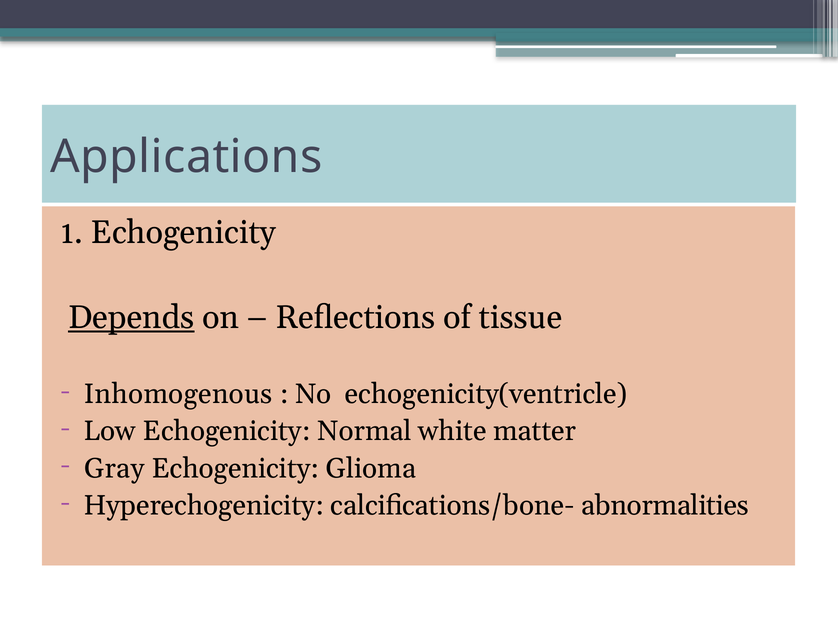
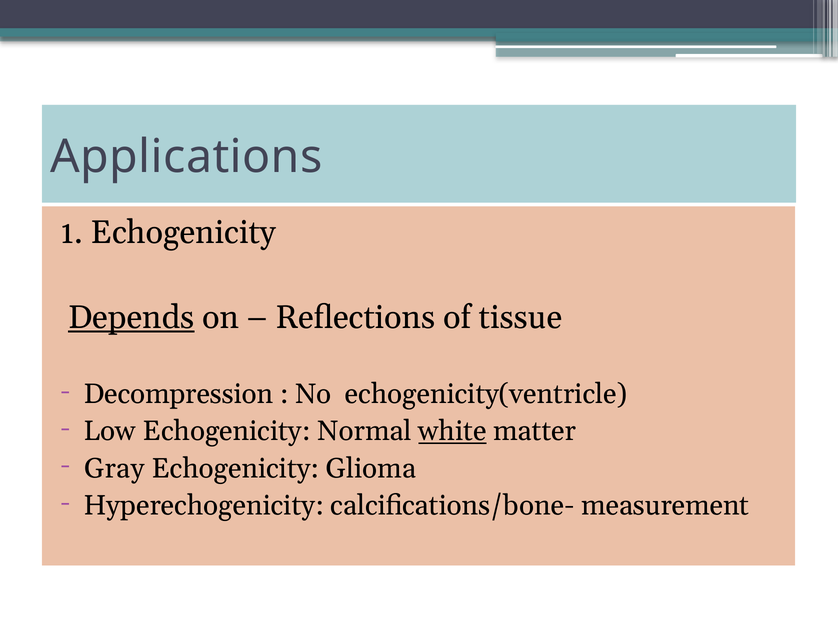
Inhomogenous: Inhomogenous -> Decompression
white underline: none -> present
abnormalities: abnormalities -> measurement
